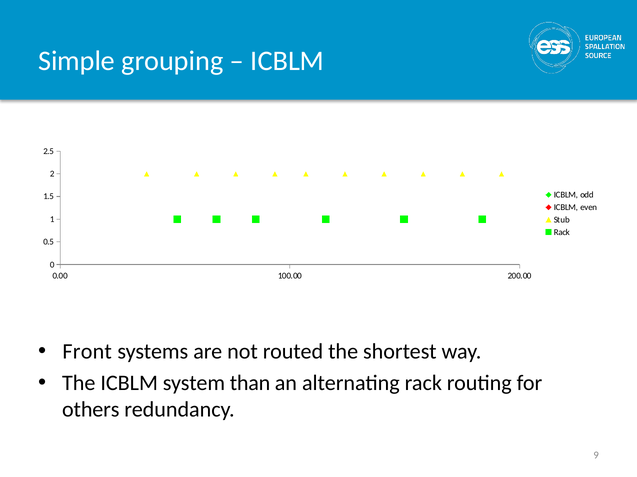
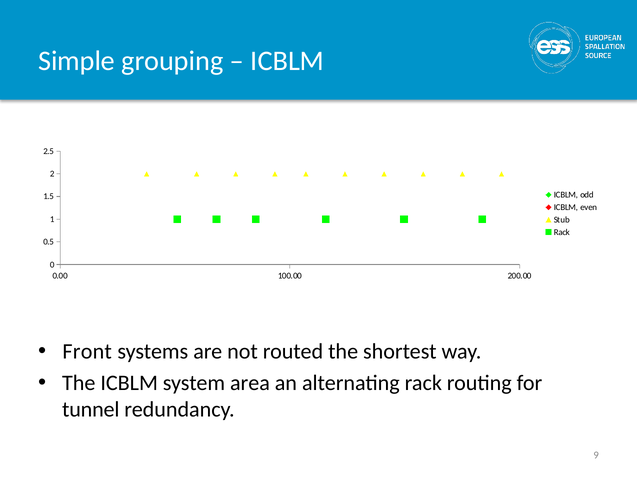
than: than -> area
others: others -> tunnel
